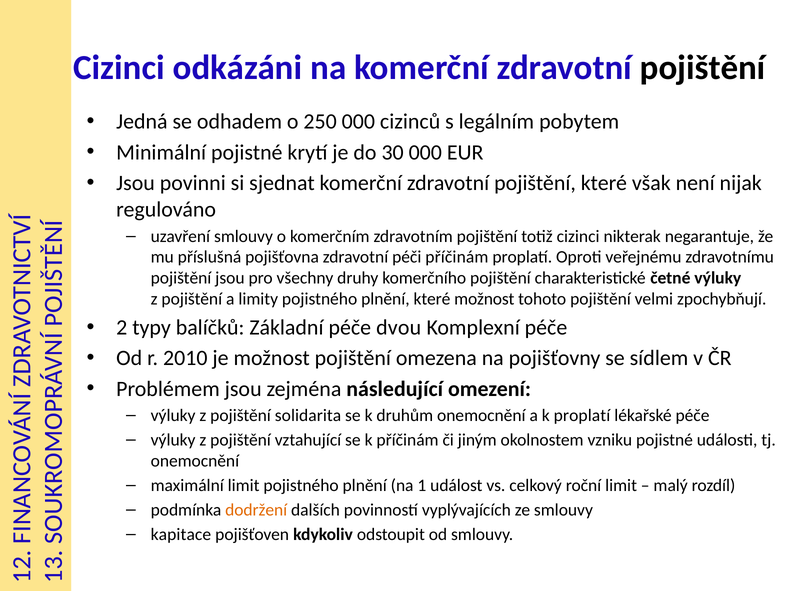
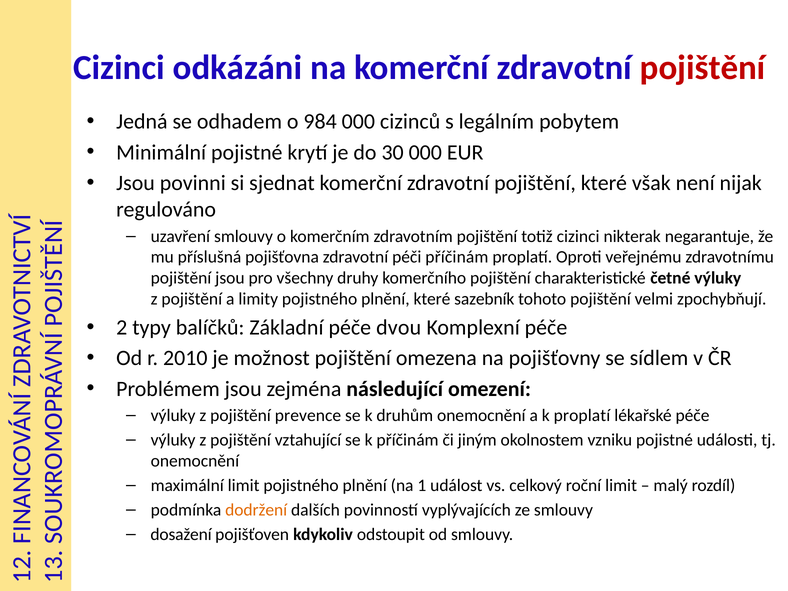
pojištění at (703, 68) colour: black -> red
250: 250 -> 984
které možnost: možnost -> sazebník
solidarita: solidarita -> prevence
kapitace: kapitace -> dosažení
